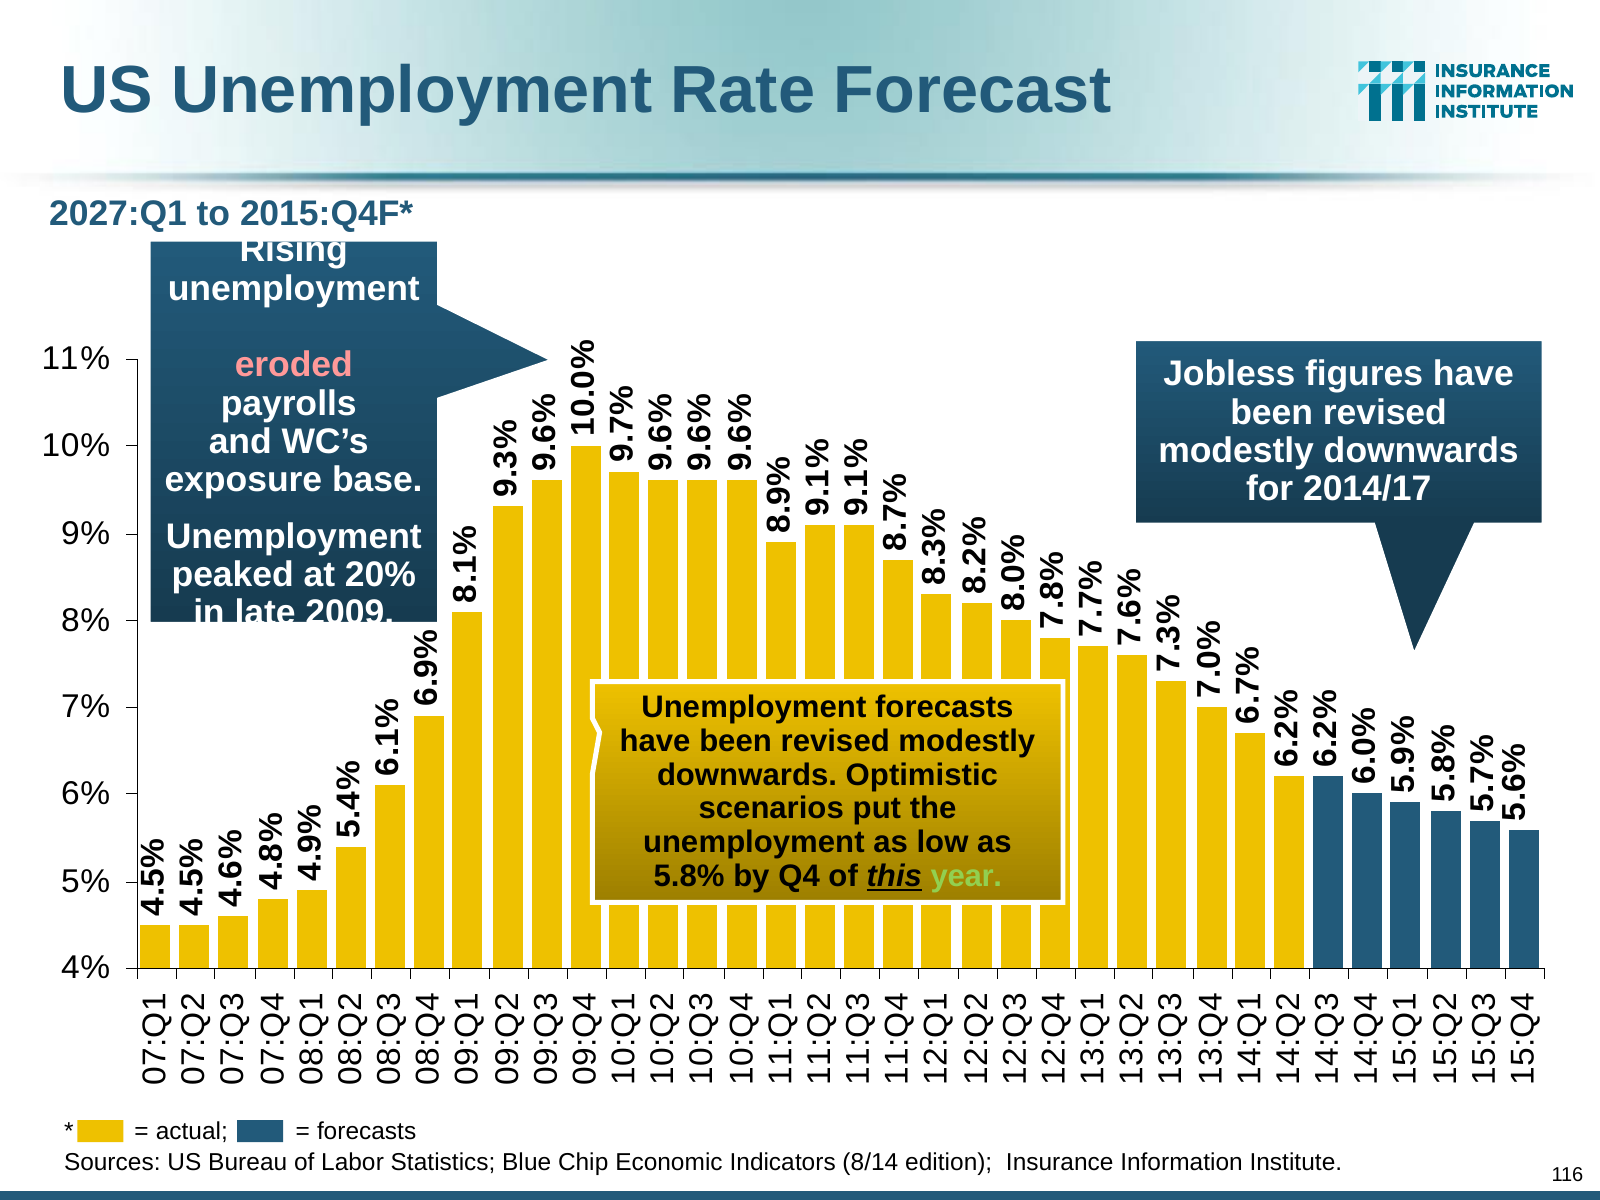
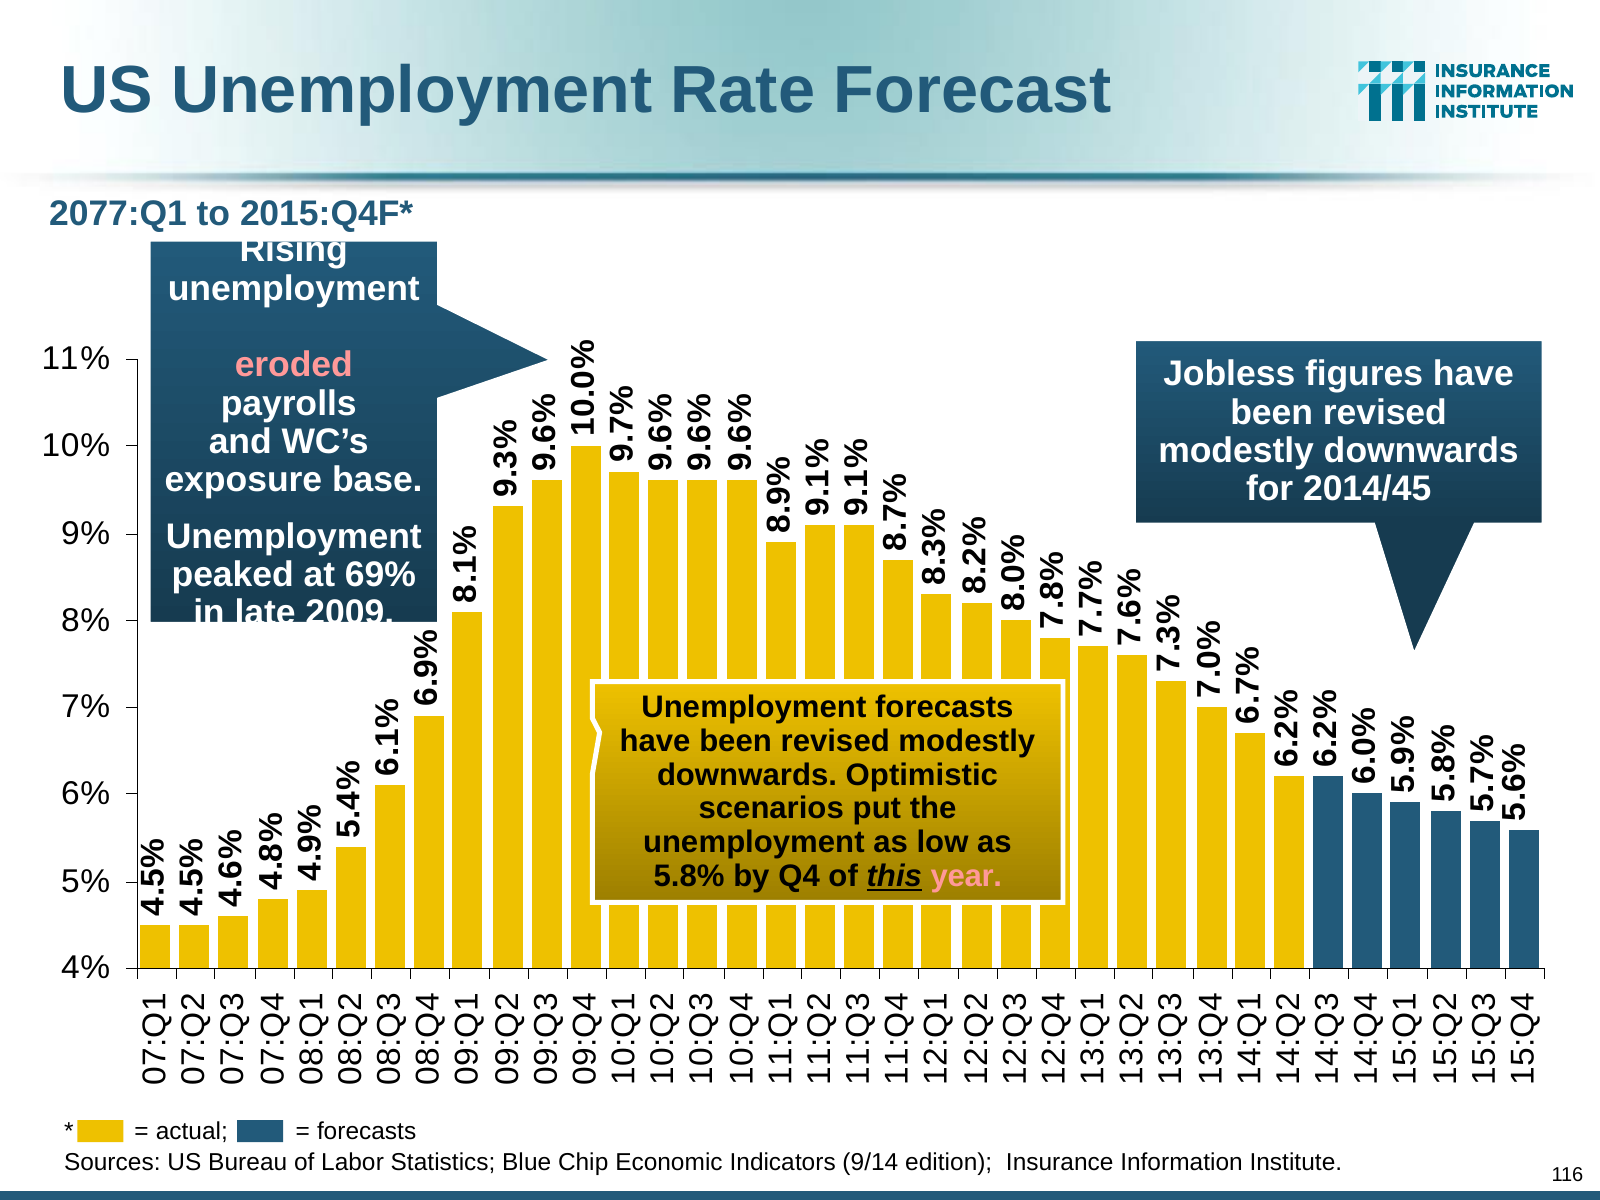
2027:Q1: 2027:Q1 -> 2077:Q1
2014/17: 2014/17 -> 2014/45
20%: 20% -> 69%
year colour: light green -> pink
8/14: 8/14 -> 9/14
